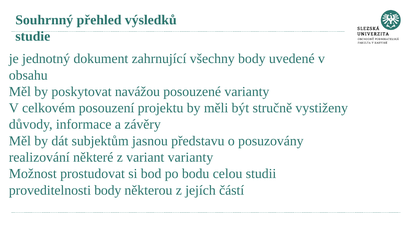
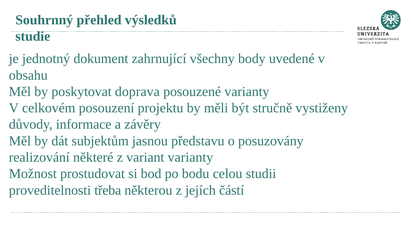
navážou: navážou -> doprava
proveditelnosti body: body -> třeba
